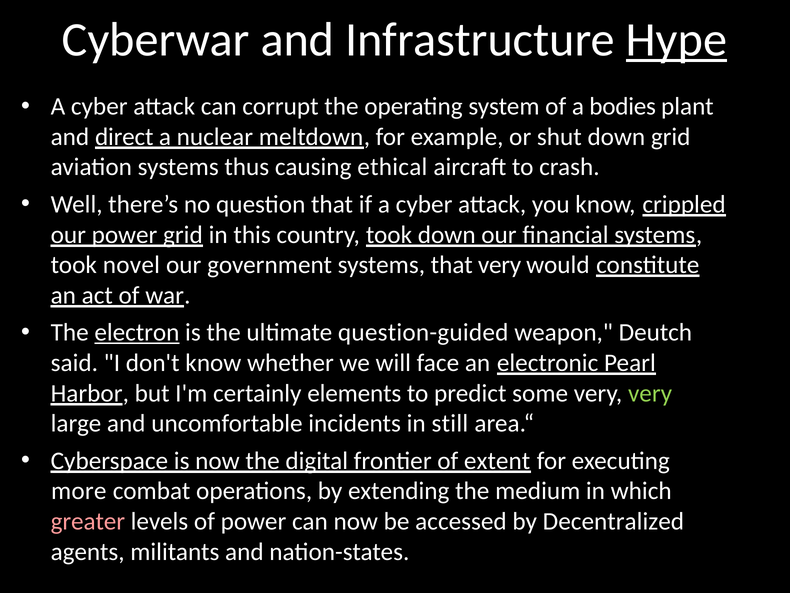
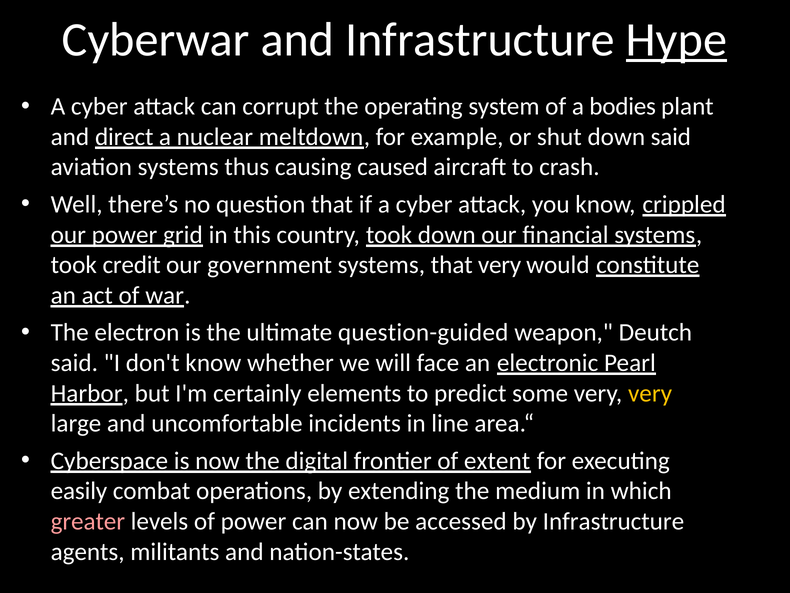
down grid: grid -> said
ethical: ethical -> caused
novel: novel -> credit
electron underline: present -> none
very at (650, 393) colour: light green -> yellow
still: still -> line
more: more -> easily
by Decentralized: Decentralized -> Infrastructure
